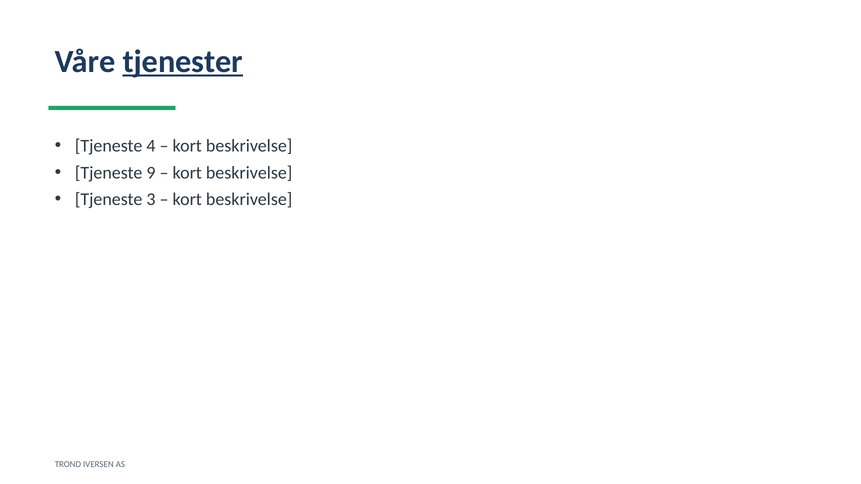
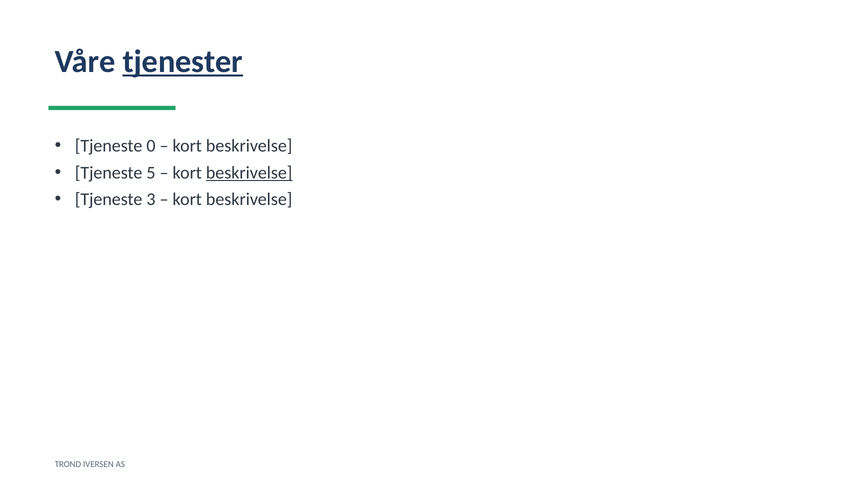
4: 4 -> 0
9: 9 -> 5
beskrivelse at (249, 173) underline: none -> present
